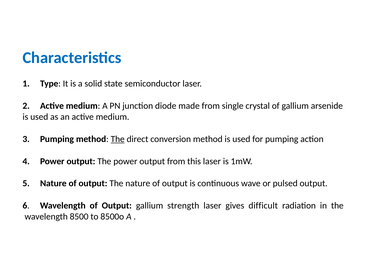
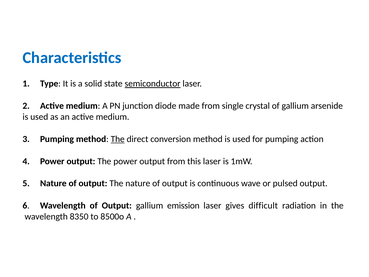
semiconductor underline: none -> present
strength: strength -> emission
8500: 8500 -> 8350
